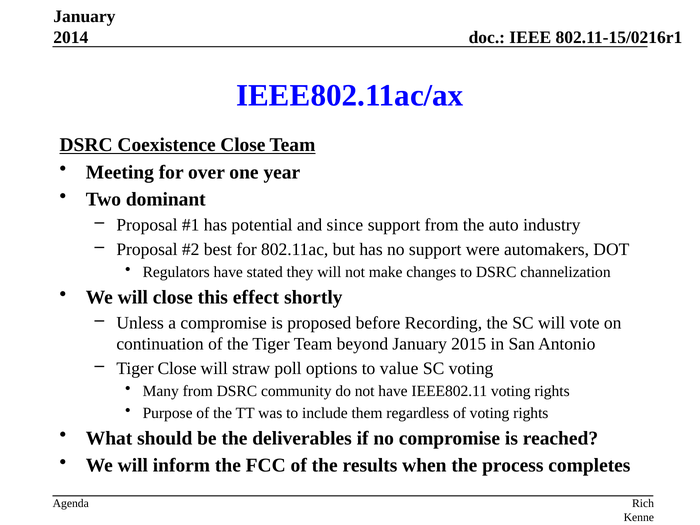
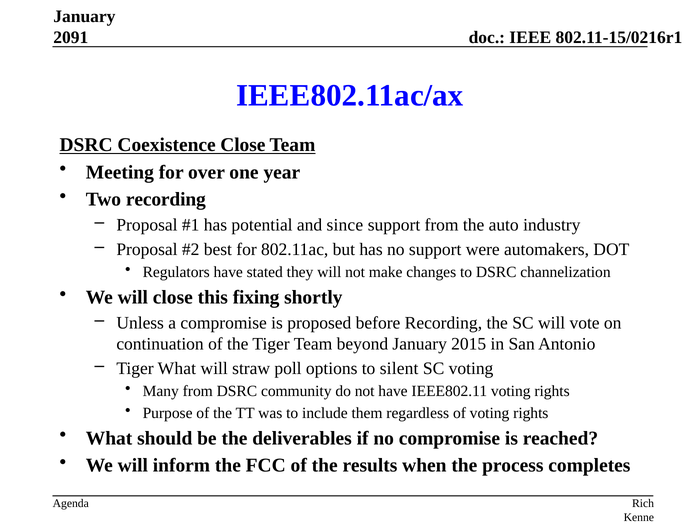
2014: 2014 -> 2091
Two dominant: dominant -> recording
effect: effect -> fixing
Tiger Close: Close -> What
value: value -> silent
